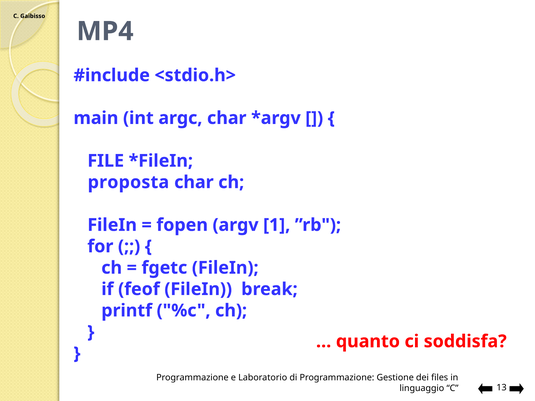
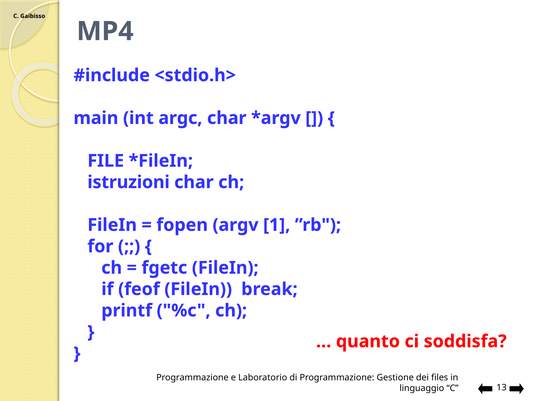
proposta: proposta -> istruzioni
